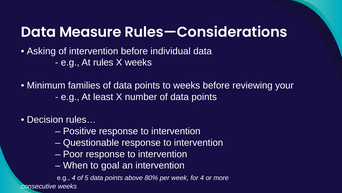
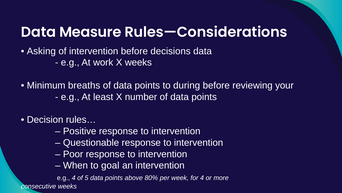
individual: individual -> decisions
rules: rules -> work
families: families -> breaths
to weeks: weeks -> during
